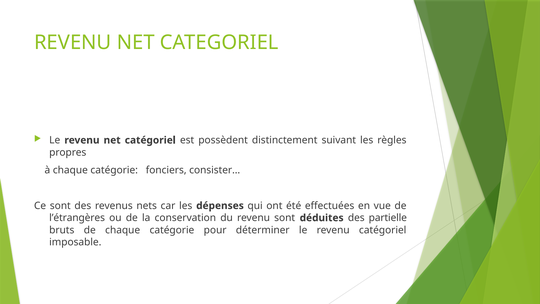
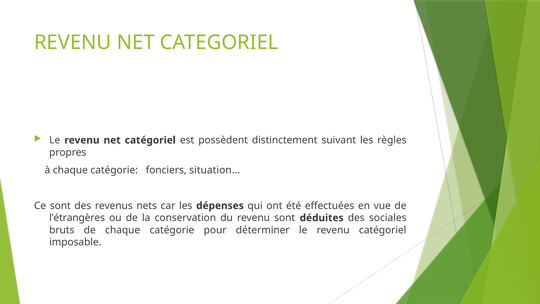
consister: consister -> situation
partielle: partielle -> sociales
